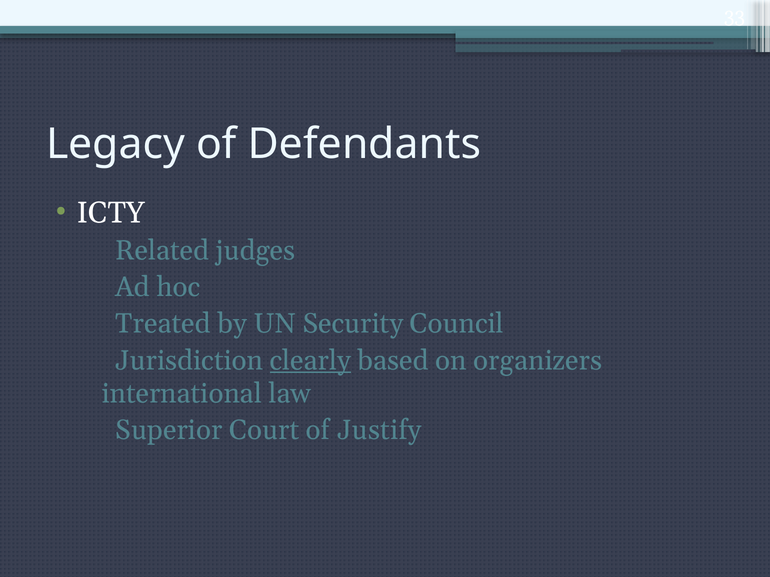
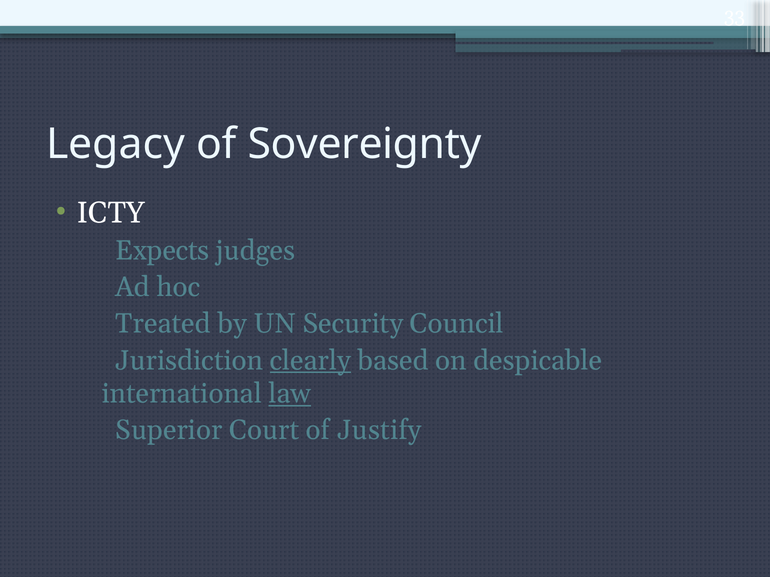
Defendants: Defendants -> Sovereignty
Related: Related -> Expects
organizers: organizers -> despicable
law underline: none -> present
